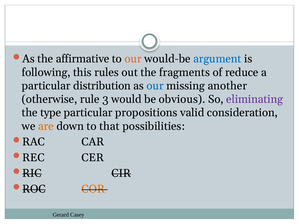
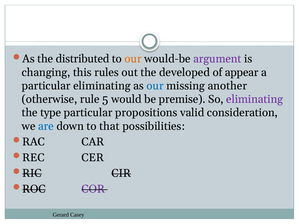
affirmative: affirmative -> distributed
argument colour: blue -> purple
following: following -> changing
fragments: fragments -> developed
reduce: reduce -> appear
particular distribution: distribution -> eliminating
3: 3 -> 5
obvious: obvious -> premise
are colour: orange -> blue
COR colour: orange -> purple
